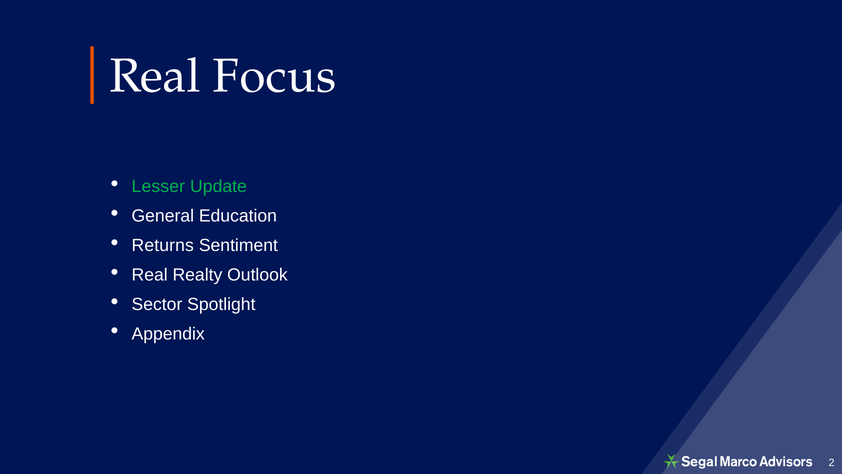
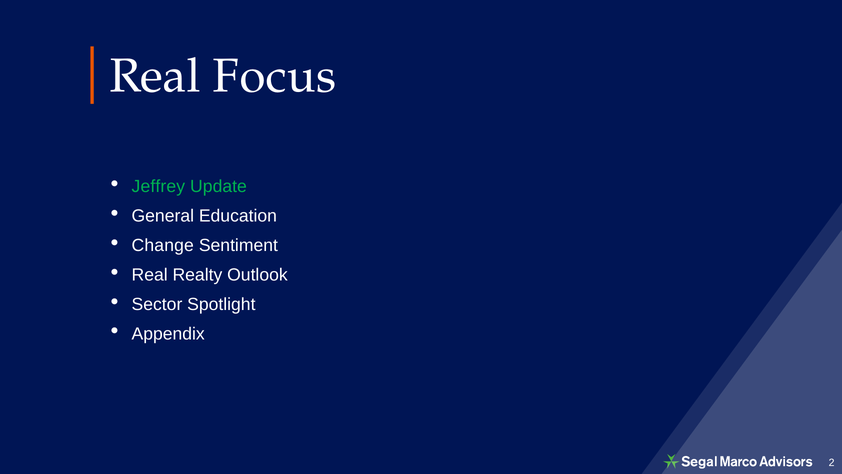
Lesser: Lesser -> Jeffrey
Returns: Returns -> Change
